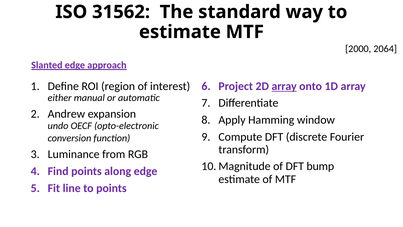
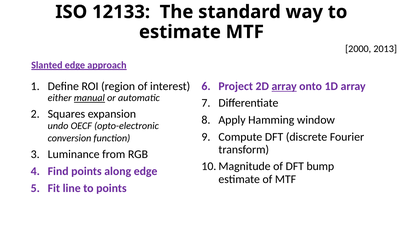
31562: 31562 -> 12133
2064: 2064 -> 2013
manual underline: none -> present
Andrew: Andrew -> Squares
